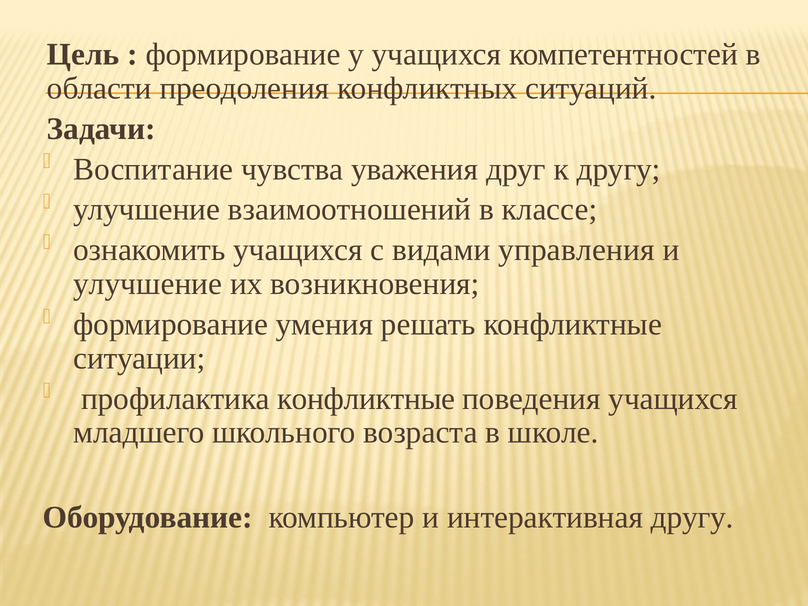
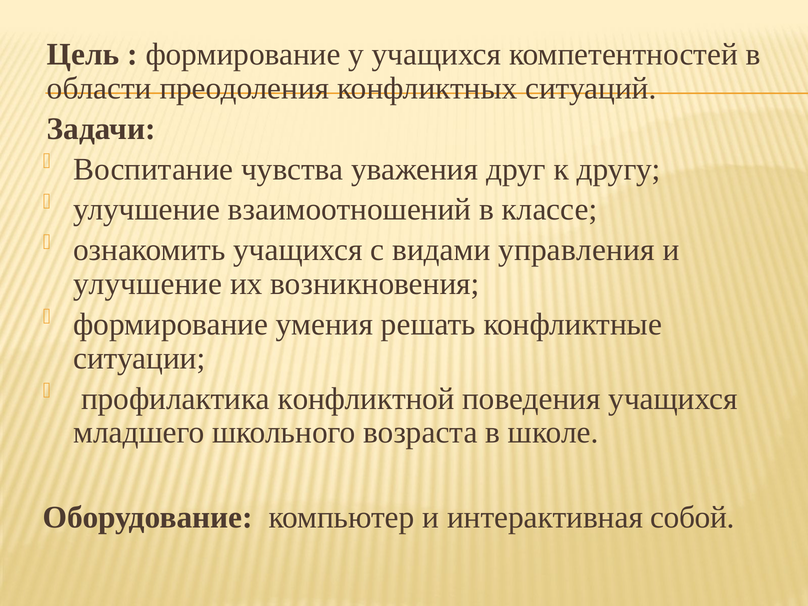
профилактика конфликтные: конфликтные -> конфликтной
интерактивная другу: другу -> собой
